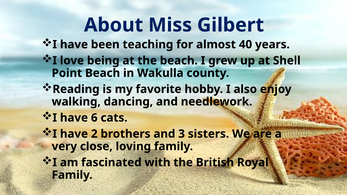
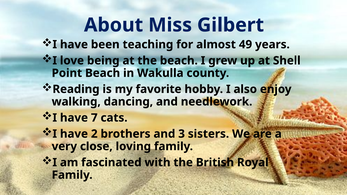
40: 40 -> 49
6: 6 -> 7
